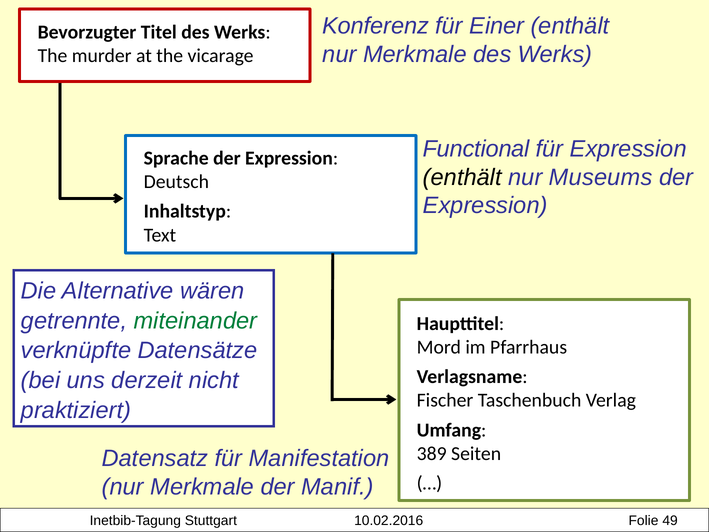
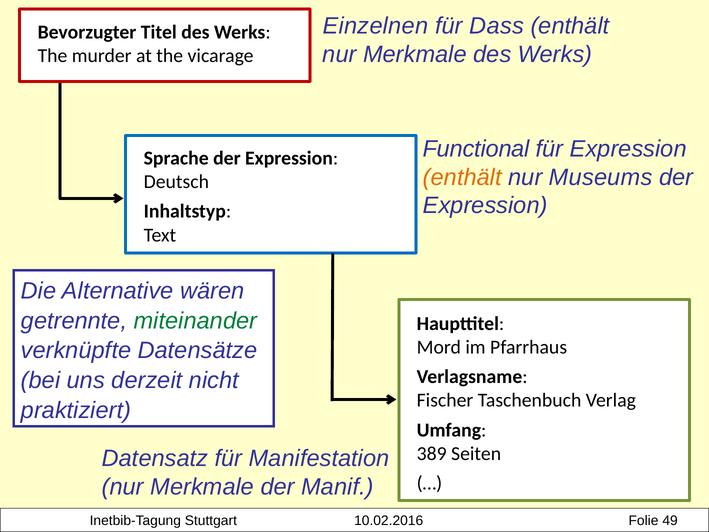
Konferenz: Konferenz -> Einzelnen
Einer: Einer -> Dass
enthält at (462, 177) colour: black -> orange
